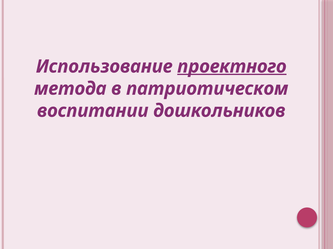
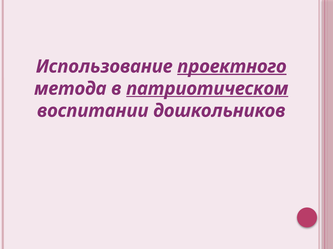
патриотическом underline: none -> present
